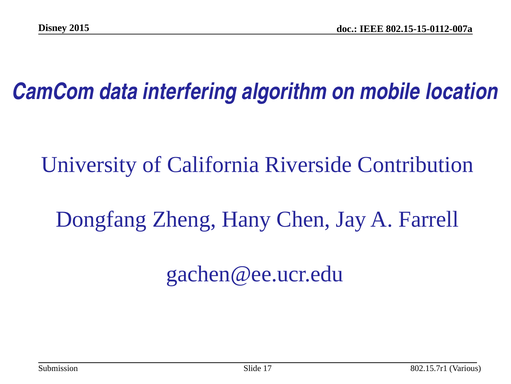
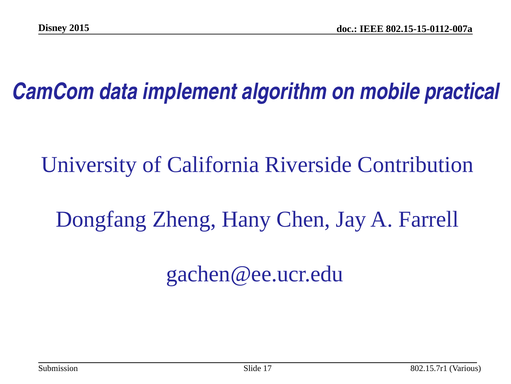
interfering: interfering -> implement
location: location -> practical
